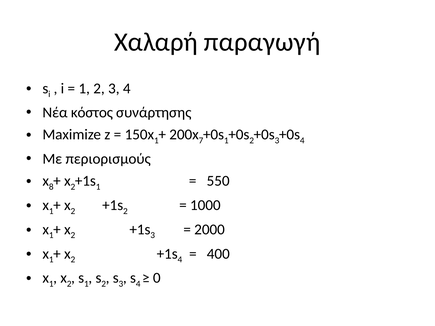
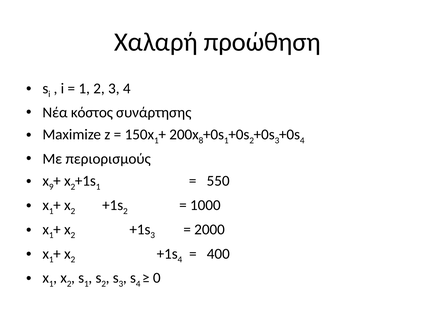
παραγωγή: παραγωγή -> προώθηση
7: 7 -> 8
8: 8 -> 9
